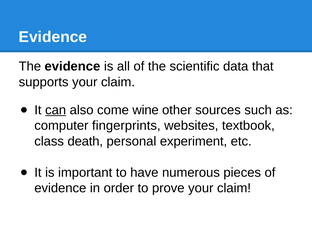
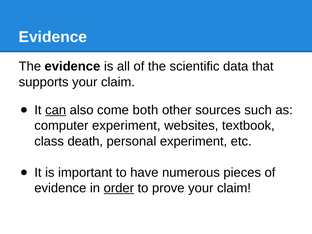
wine: wine -> both
computer fingerprints: fingerprints -> experiment
order underline: none -> present
